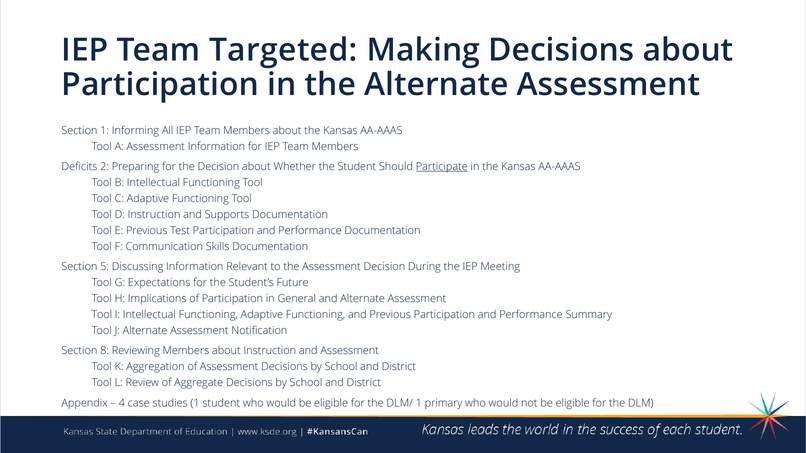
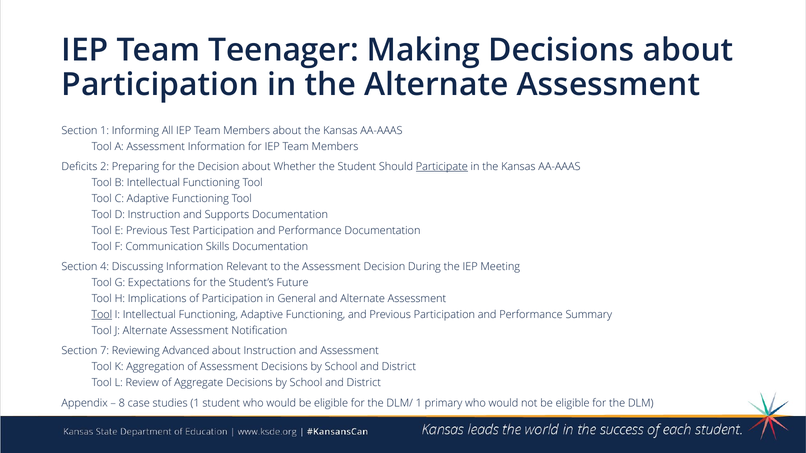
Targeted: Targeted -> Teenager
5: 5 -> 4
Tool at (102, 315) underline: none -> present
8: 8 -> 7
Reviewing Members: Members -> Advanced
4: 4 -> 8
